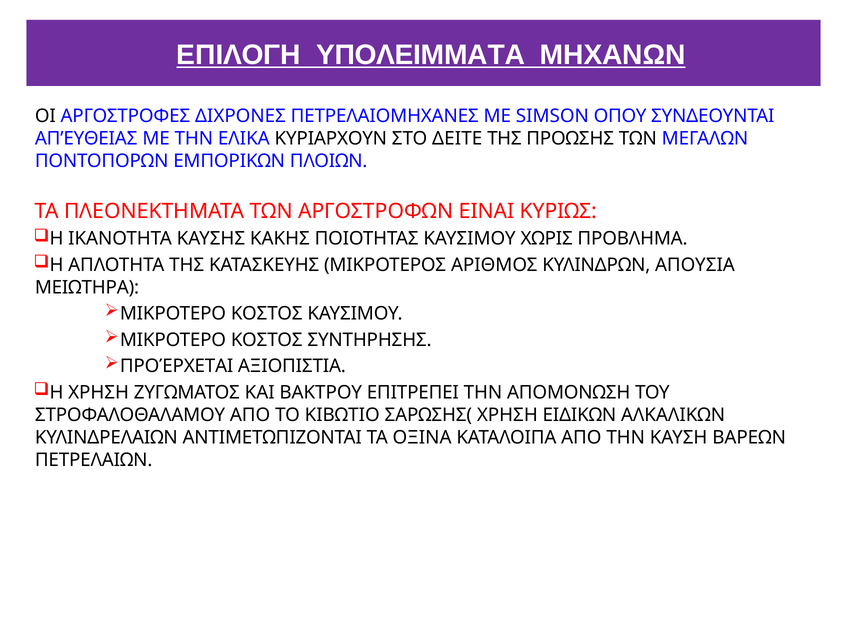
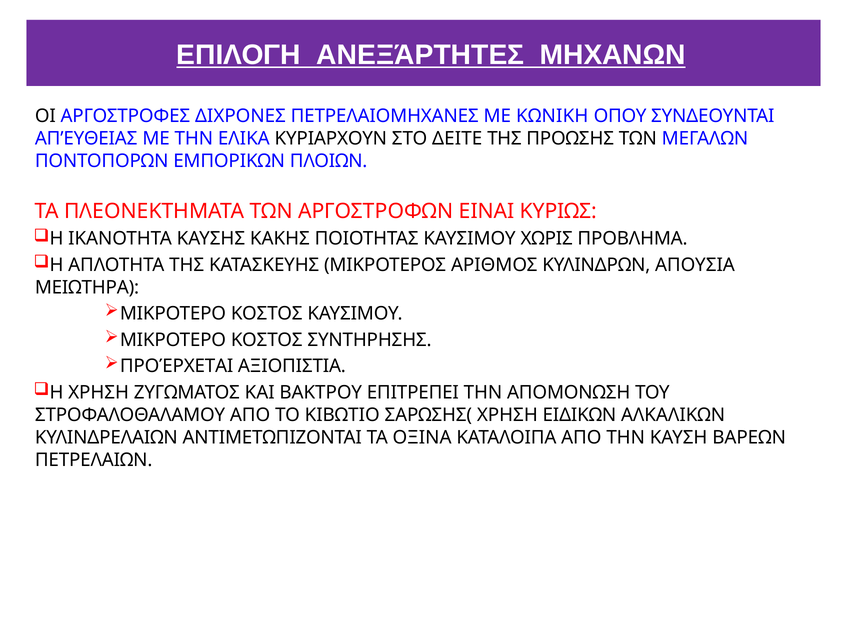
ΥΠΟΛΕΙΜΜΑΤΑ: ΥΠΟΛΕΙΜΜΑΤΑ -> ΑΝΕΞΆΡΤΗΤΕΣ
SIMSON: SIMSON -> ΚΩΝΙΚΗ
